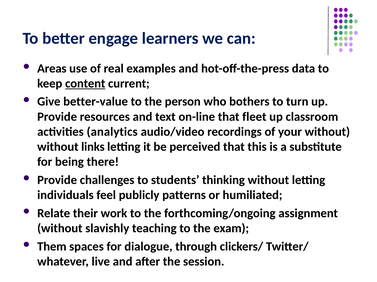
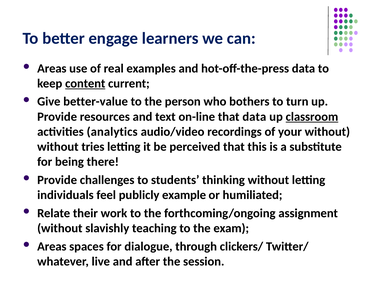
that fleet: fleet -> data
classroom underline: none -> present
links: links -> tries
patterns: patterns -> example
Them at (52, 247): Them -> Areas
